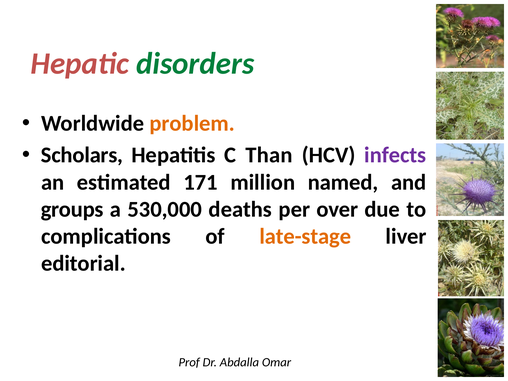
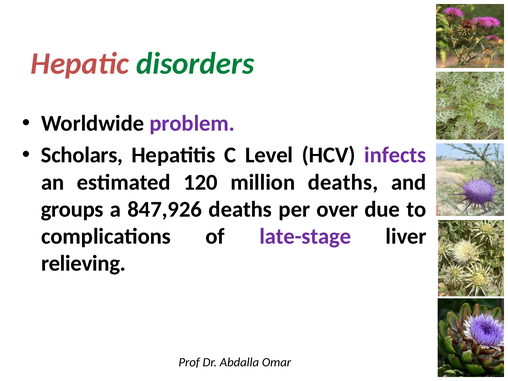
problem colour: orange -> purple
Than: Than -> Level
171: 171 -> 120
million named: named -> deaths
530,000: 530,000 -> 847,926
late-stage colour: orange -> purple
editorial: editorial -> relieving
